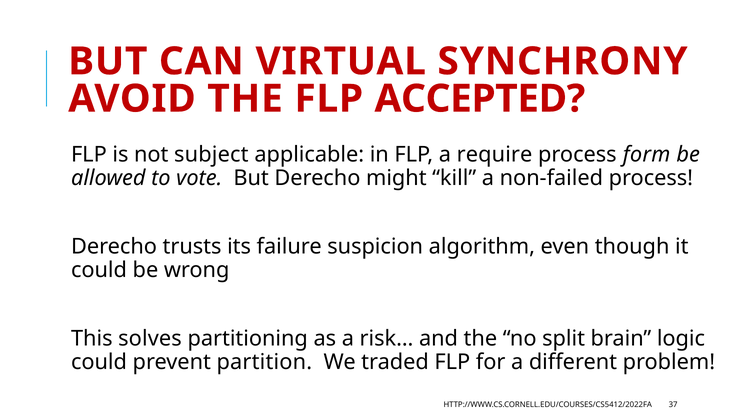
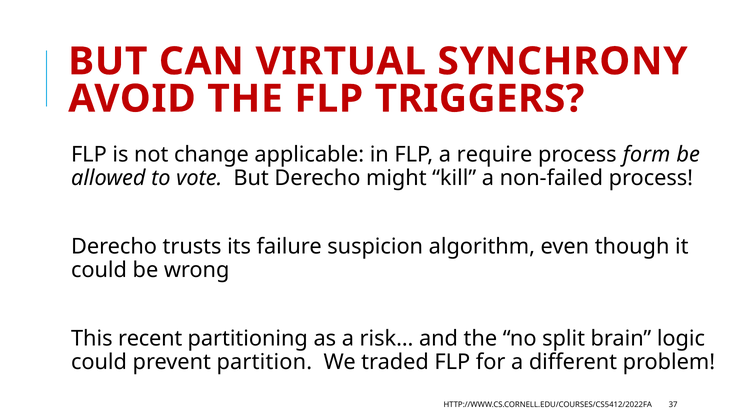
ACCEPTED: ACCEPTED -> TRIGGERS
subject: subject -> change
solves: solves -> recent
